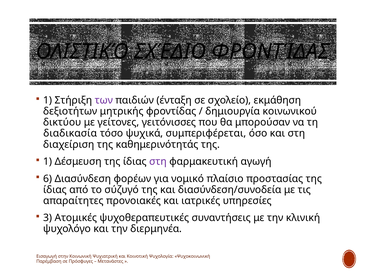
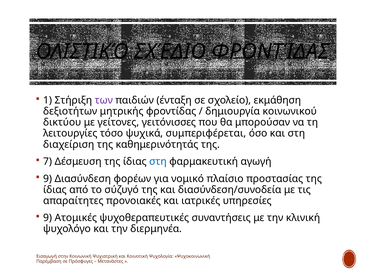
διαδικασία: διαδικασία -> λειτουργίες
1 at (48, 161): 1 -> 7
στη at (158, 161) colour: purple -> blue
6 at (48, 178): 6 -> 9
3 at (48, 217): 3 -> 9
